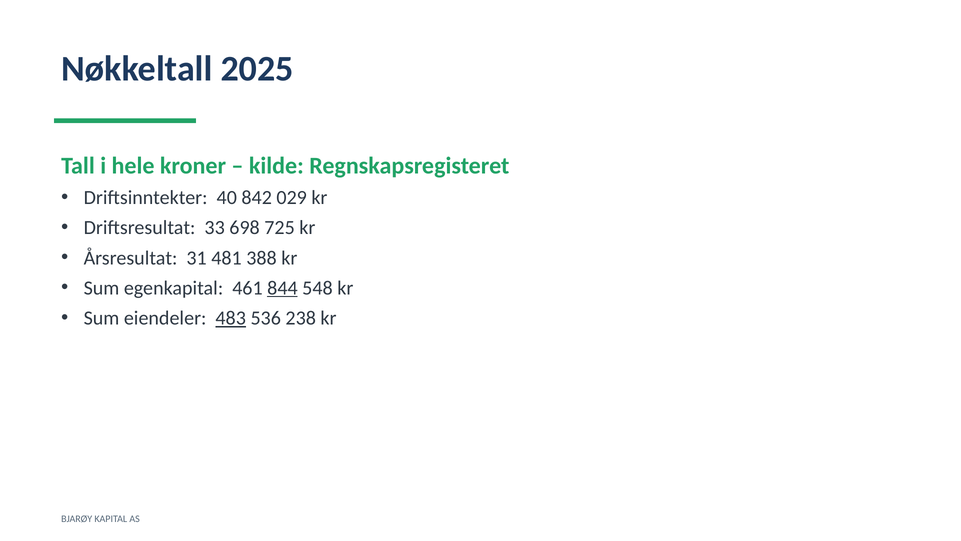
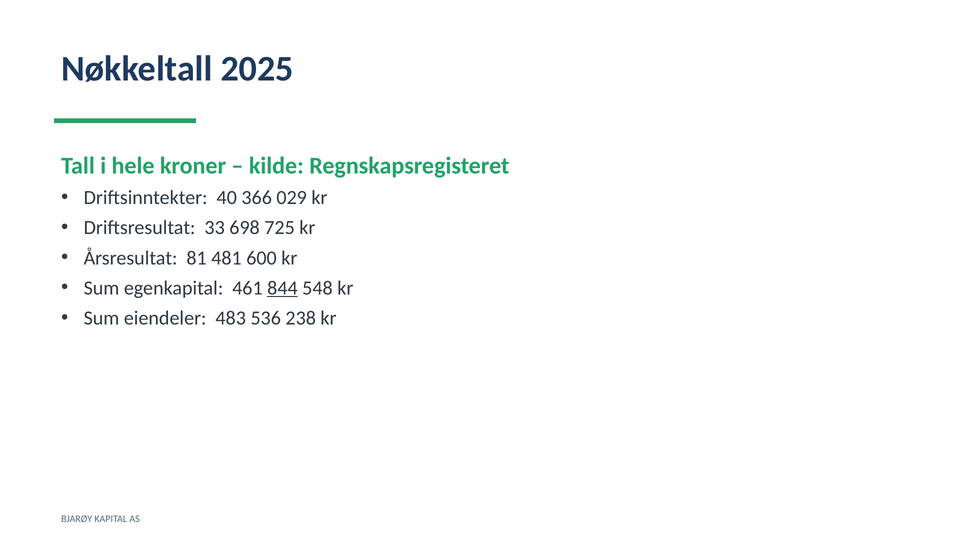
842: 842 -> 366
31: 31 -> 81
388: 388 -> 600
483 underline: present -> none
